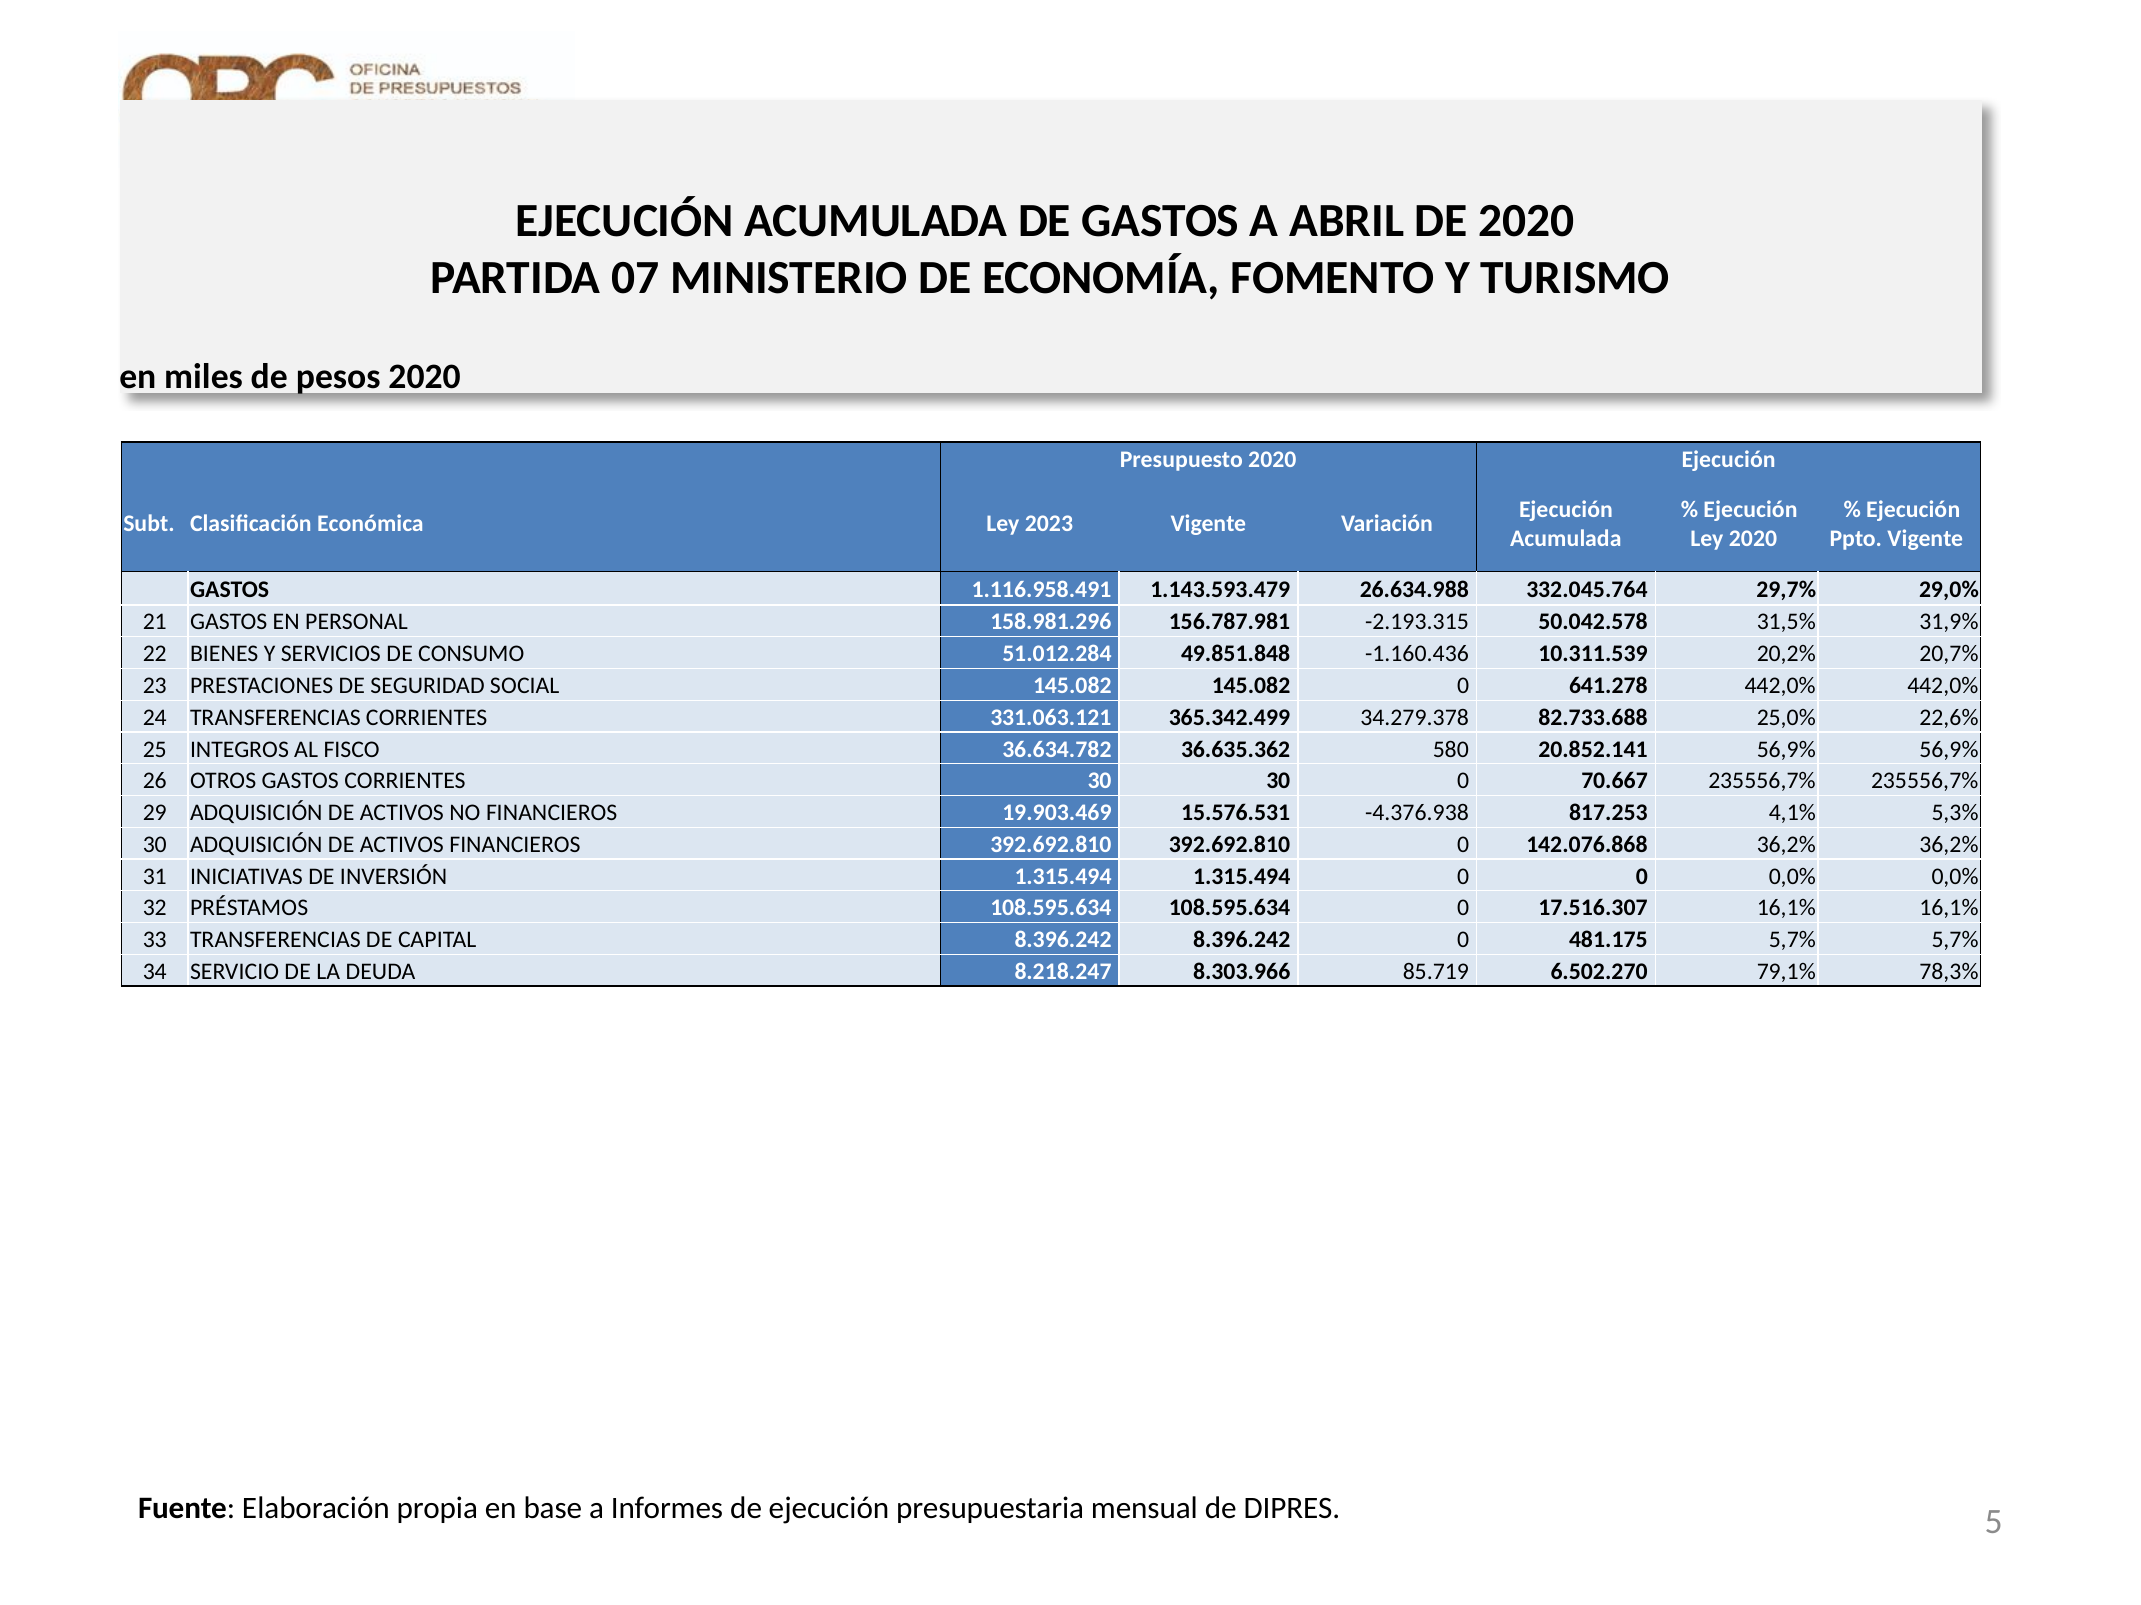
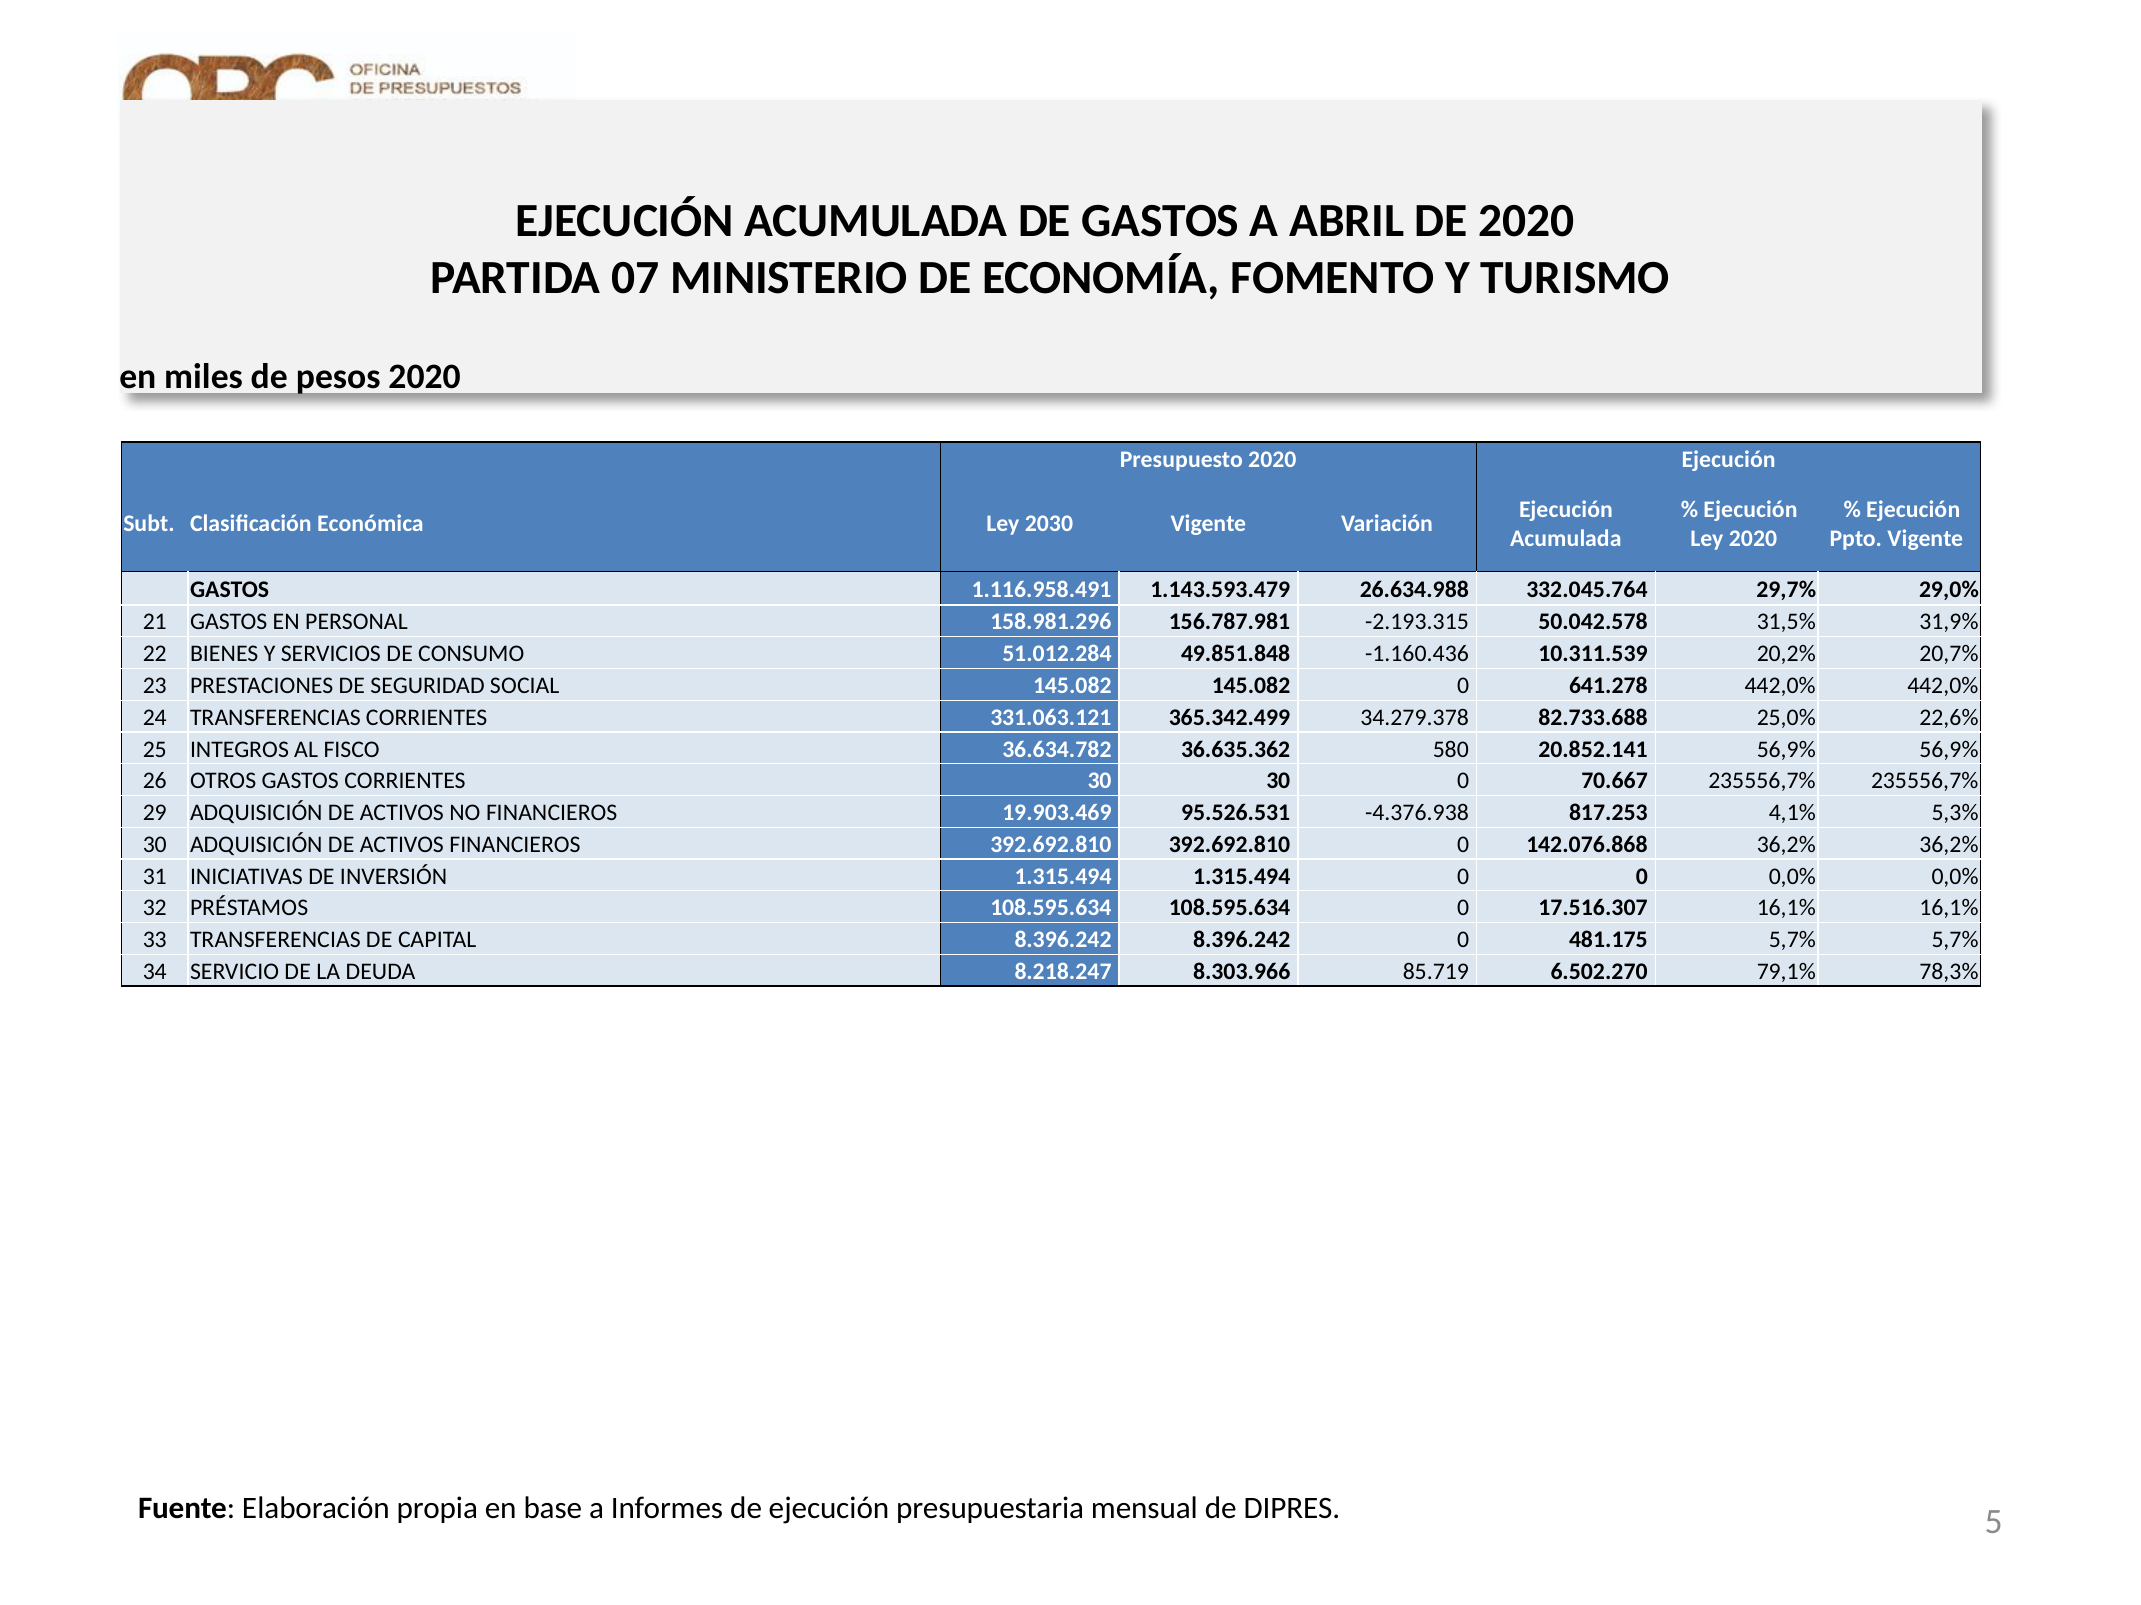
2023: 2023 -> 2030
15.576.531: 15.576.531 -> 95.526.531
